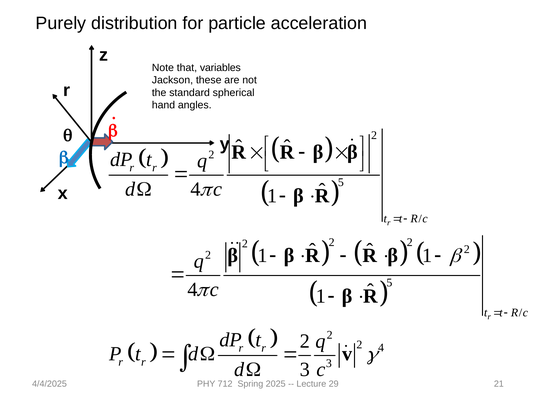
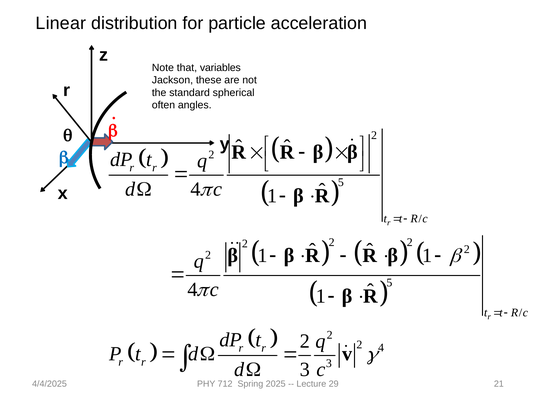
Purely: Purely -> Linear
hand: hand -> often
